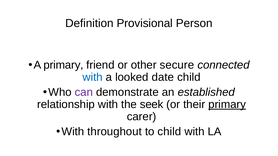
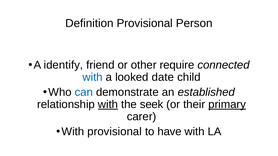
A primary: primary -> identify
secure: secure -> require
can colour: purple -> blue
with at (108, 105) underline: none -> present
With throughout: throughout -> provisional
to child: child -> have
